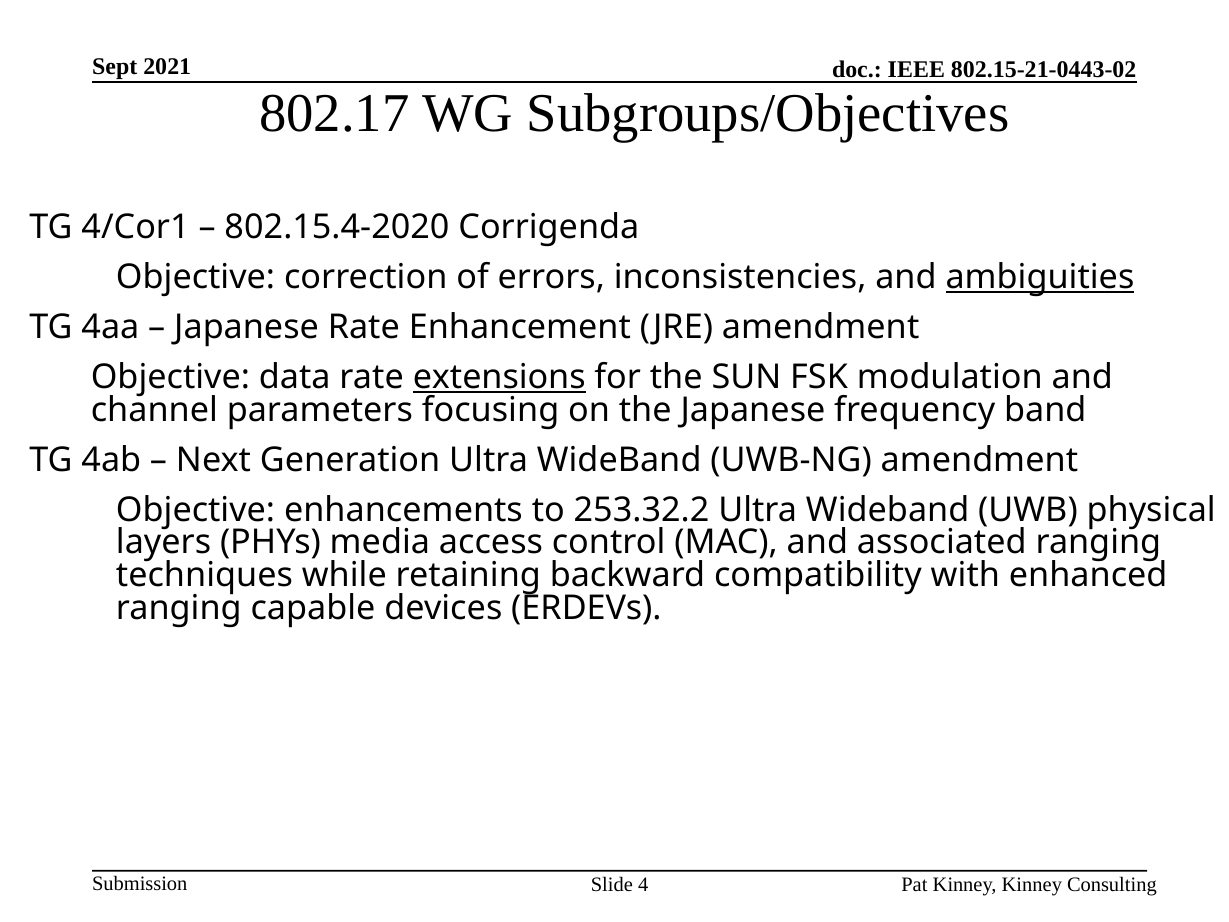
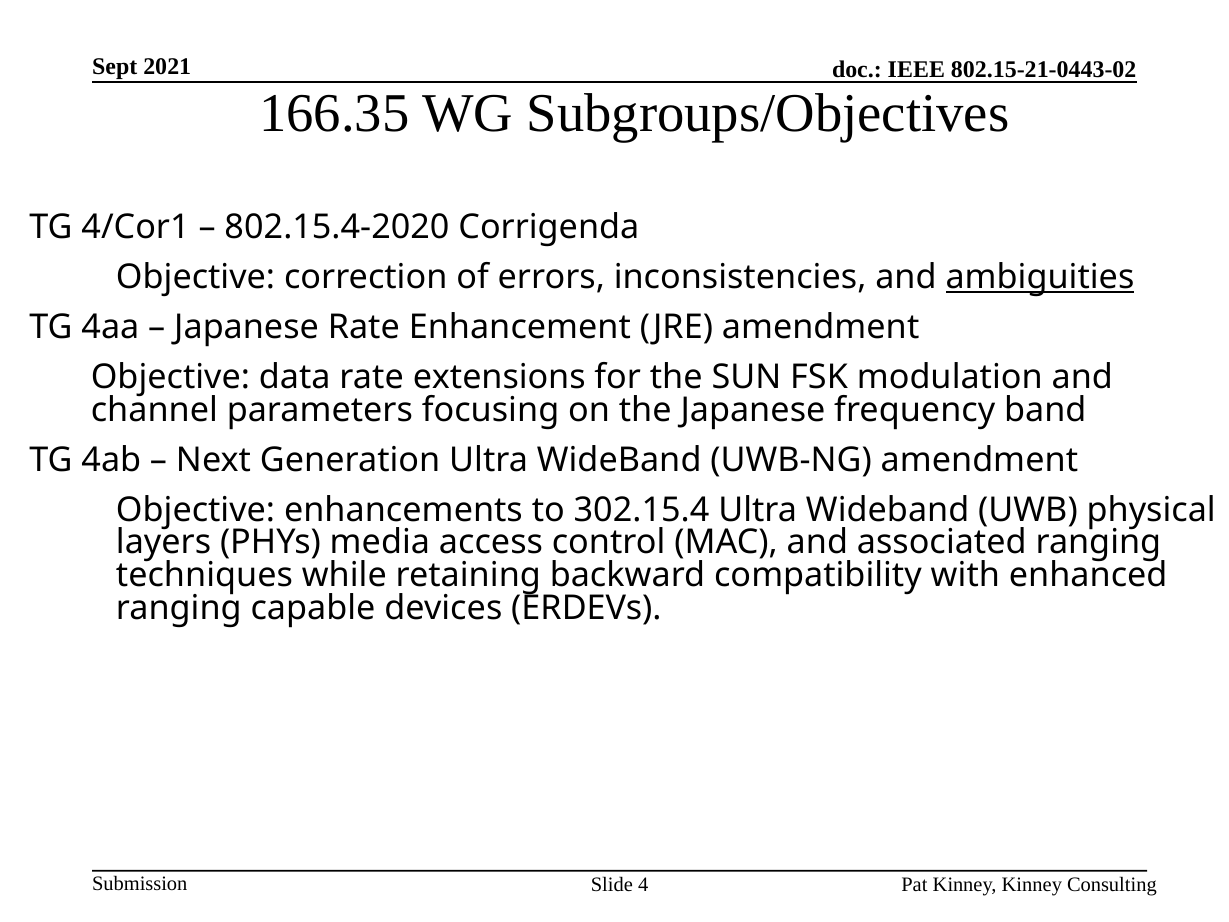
802.17: 802.17 -> 166.35
extensions underline: present -> none
253.32.2: 253.32.2 -> 302.15.4
